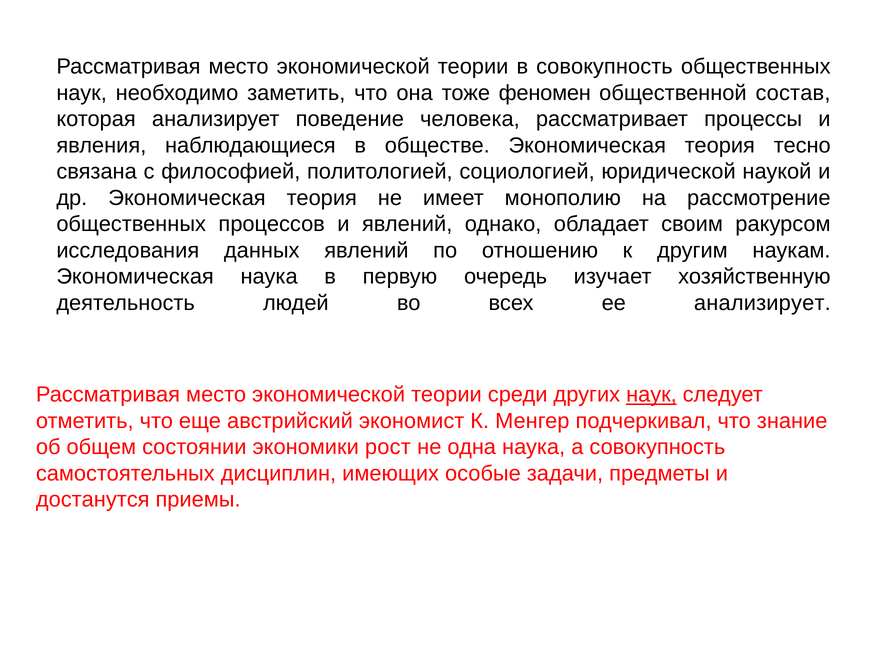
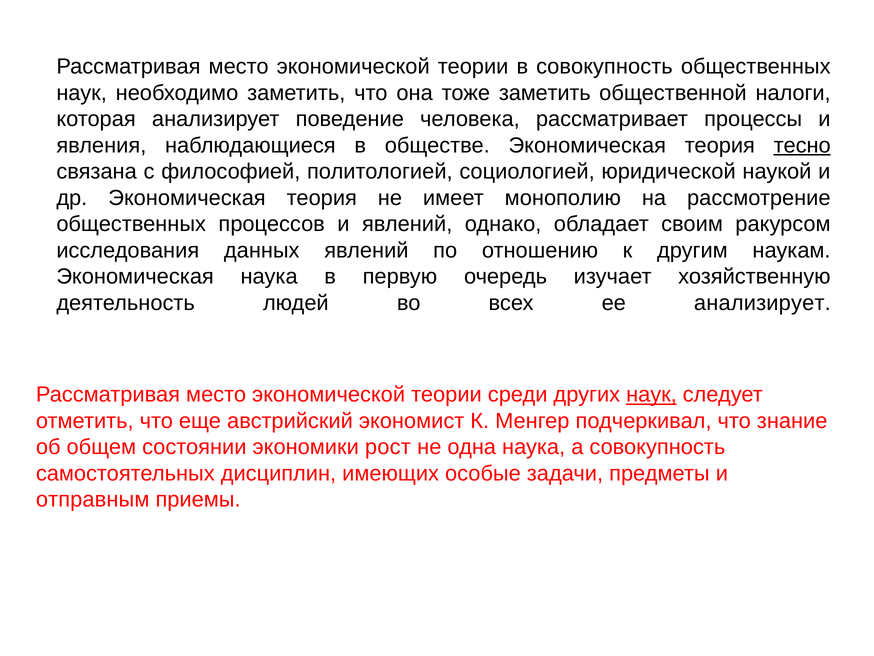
тоже феномен: феномен -> заметить
состав: состав -> налоги
тесно underline: none -> present
достанутся: достанутся -> отправным
